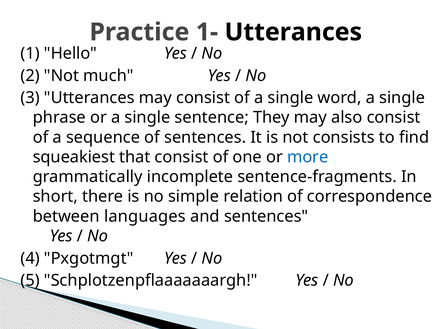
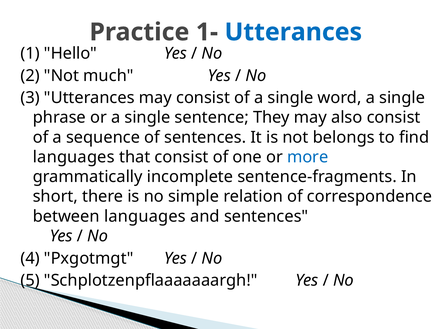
Utterances at (293, 32) colour: black -> blue
consists: consists -> belongs
squeakiest at (74, 157): squeakiest -> languages
